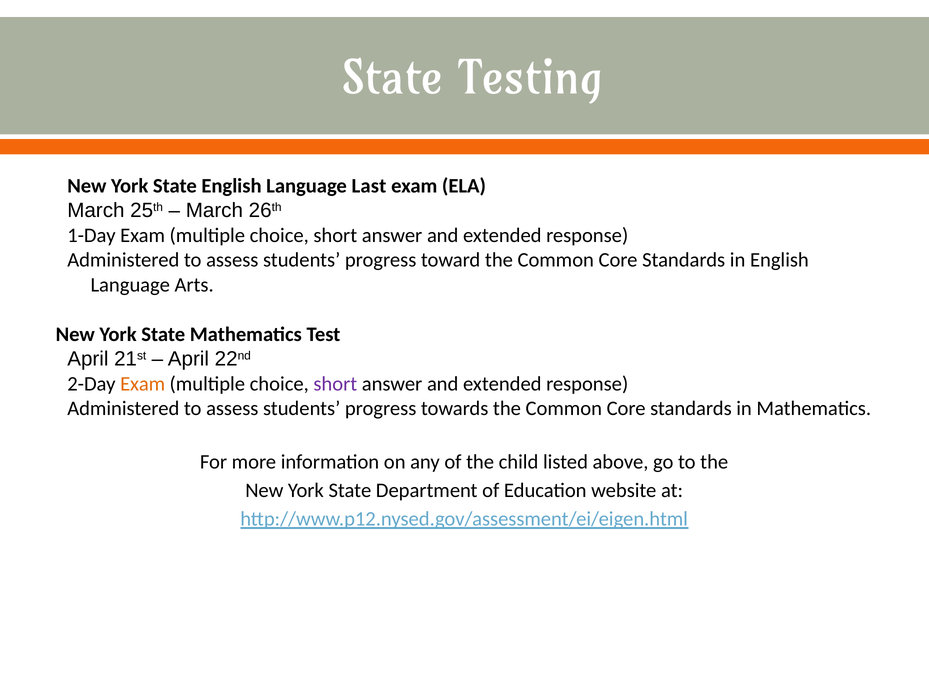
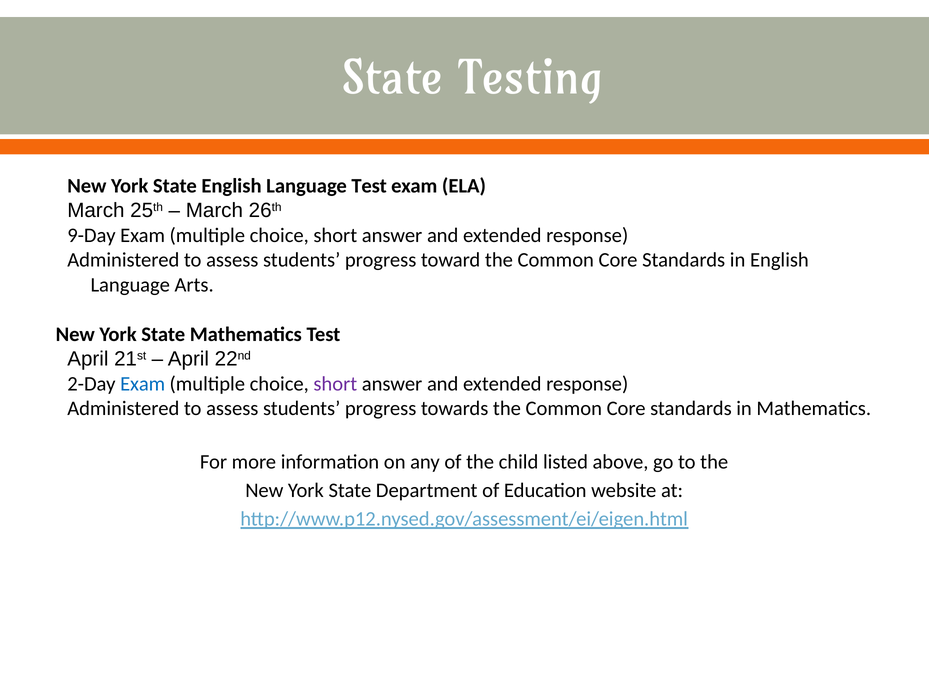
Language Last: Last -> Test
1-Day: 1-Day -> 9-Day
Exam at (143, 384) colour: orange -> blue
